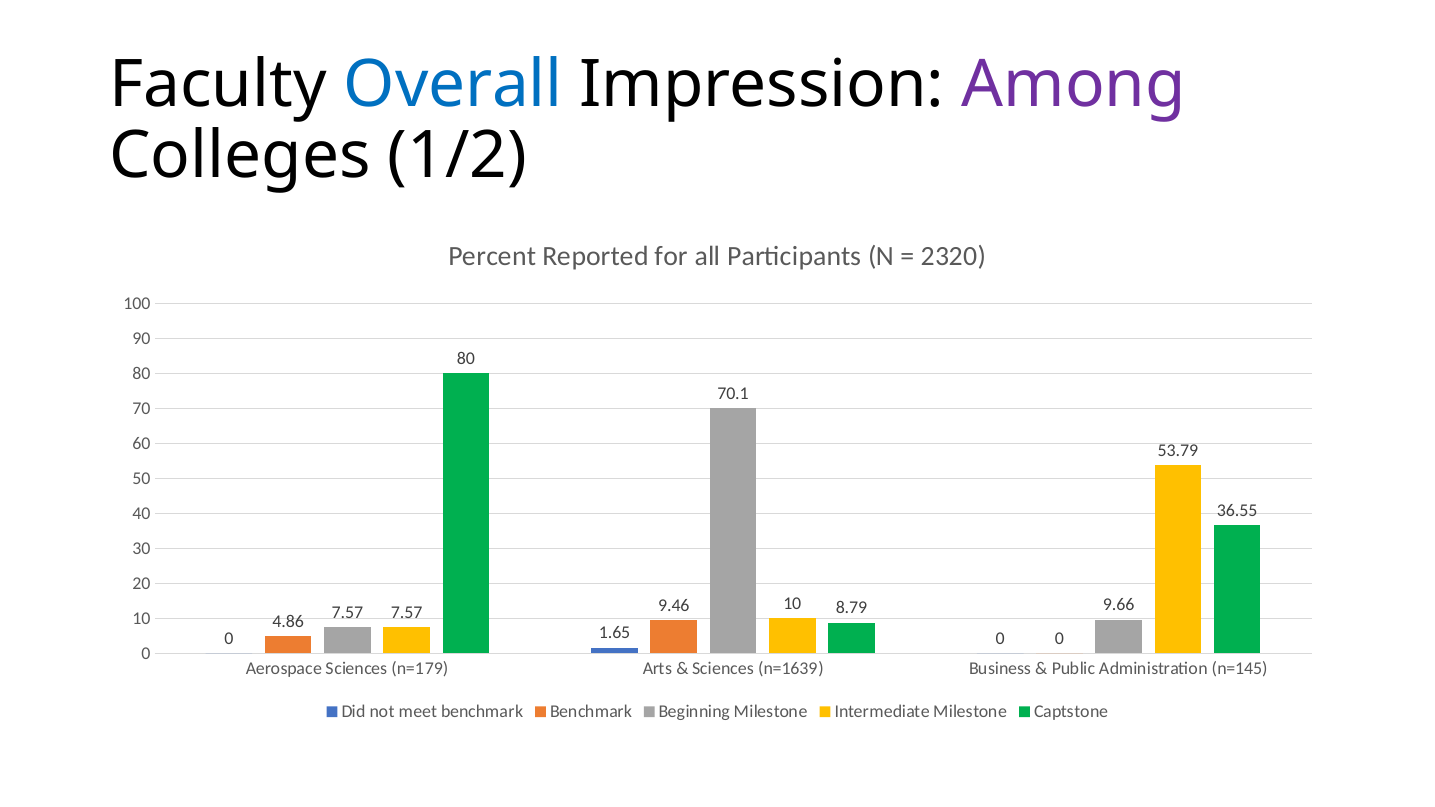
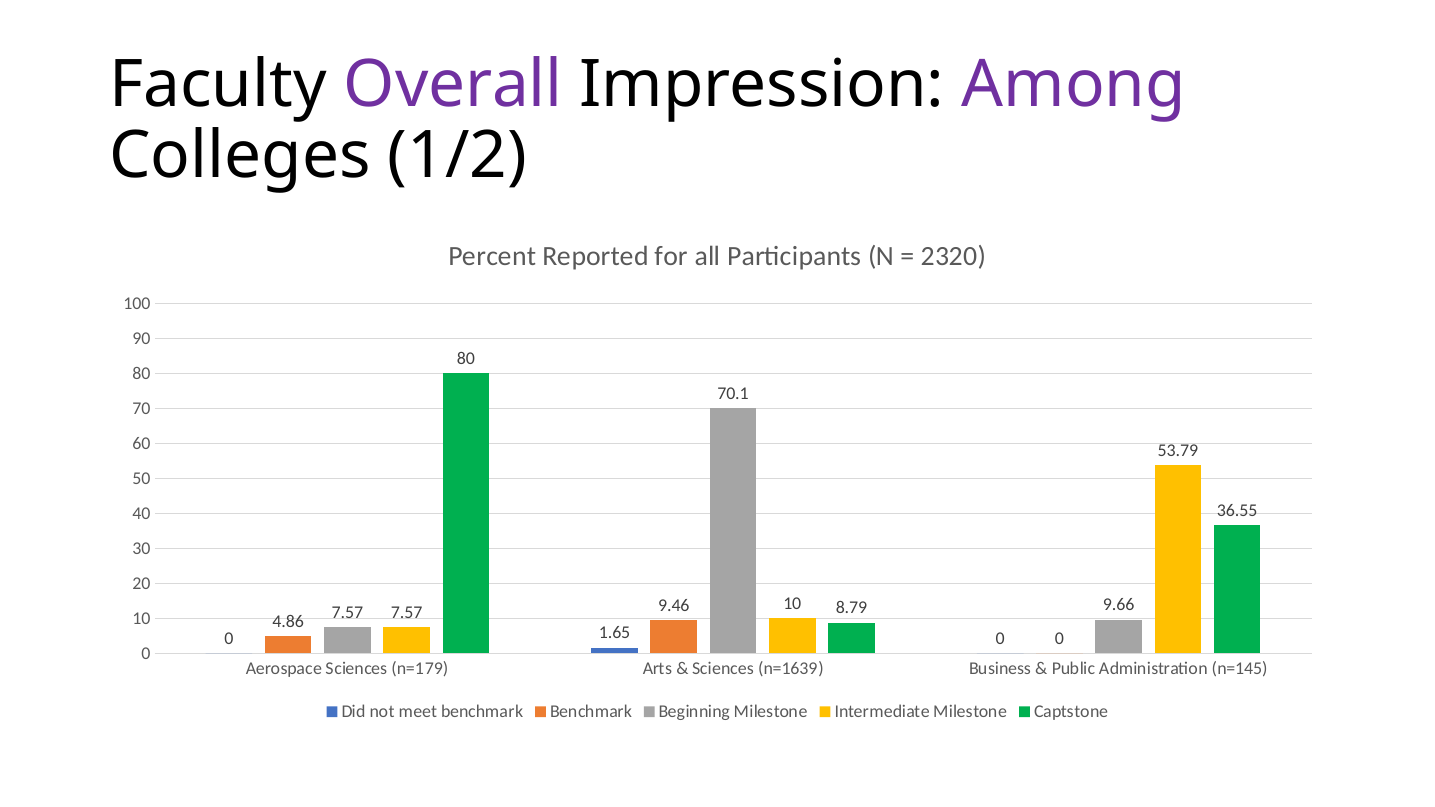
Overall colour: blue -> purple
